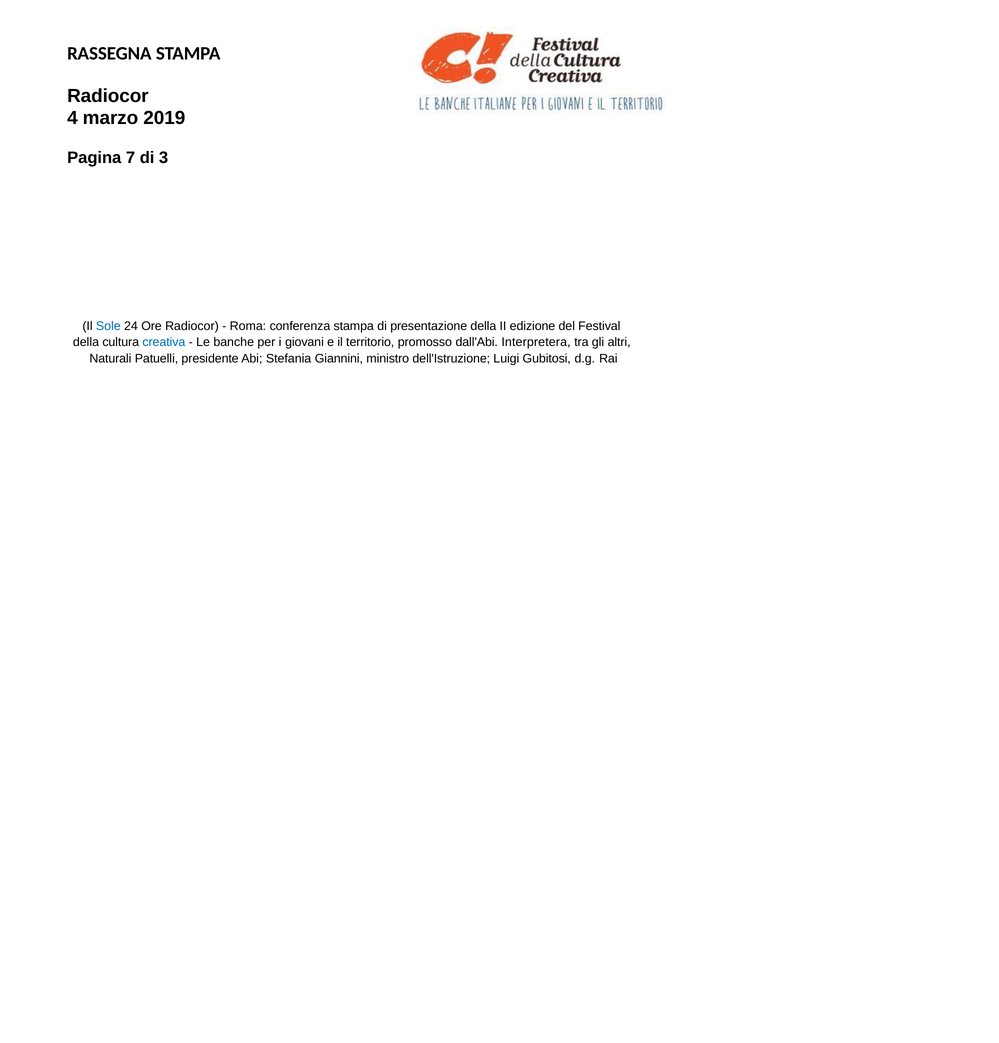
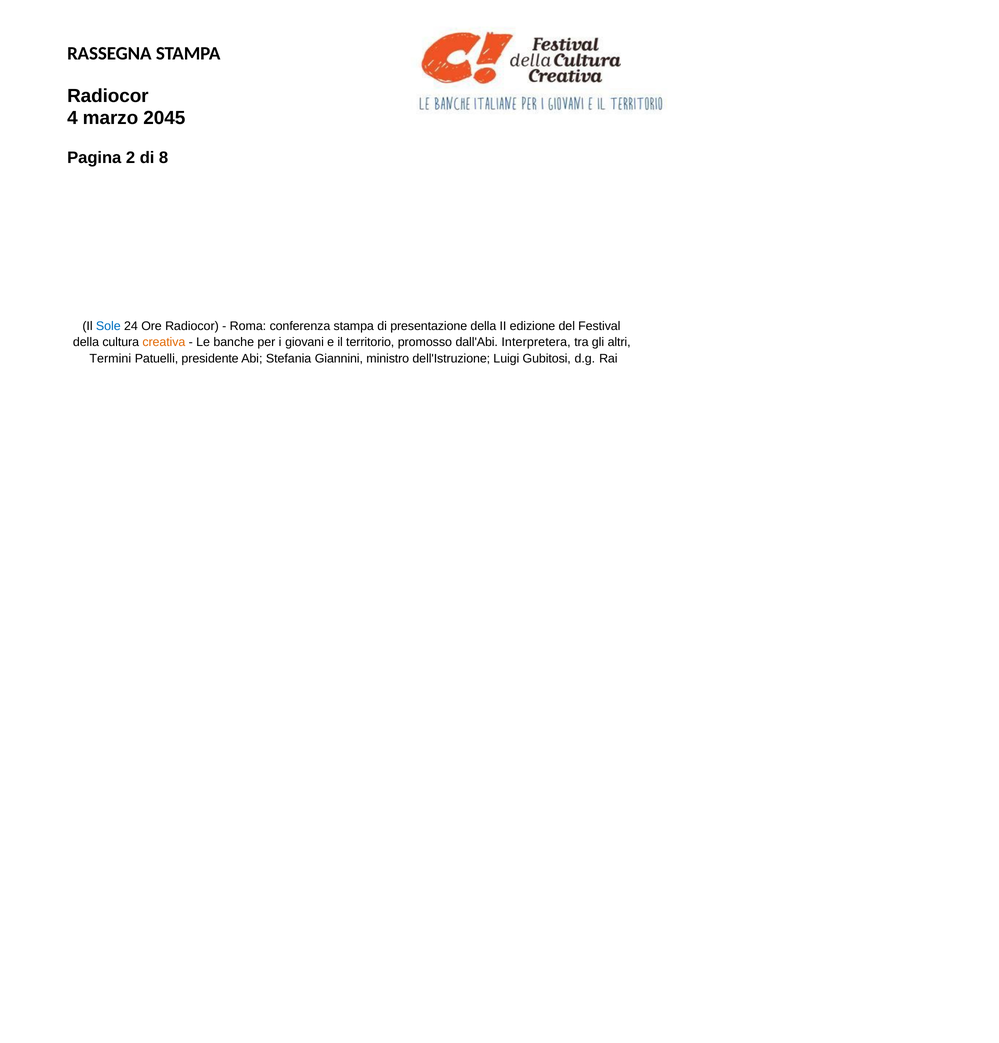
2019: 2019 -> 2045
7: 7 -> 2
3: 3 -> 8
creativa colour: blue -> orange
Naturali: Naturali -> Termini
